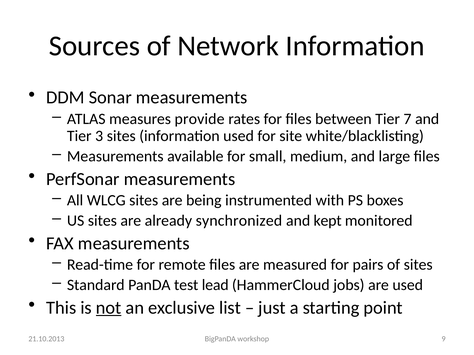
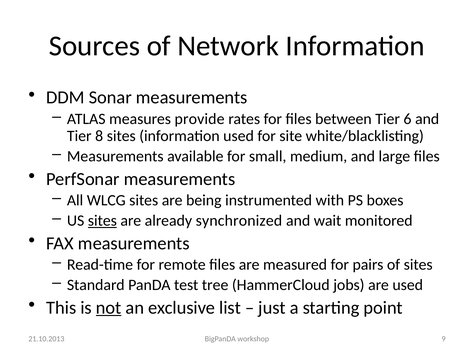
7: 7 -> 6
3: 3 -> 8
sites at (102, 221) underline: none -> present
kept: kept -> wait
lead: lead -> tree
